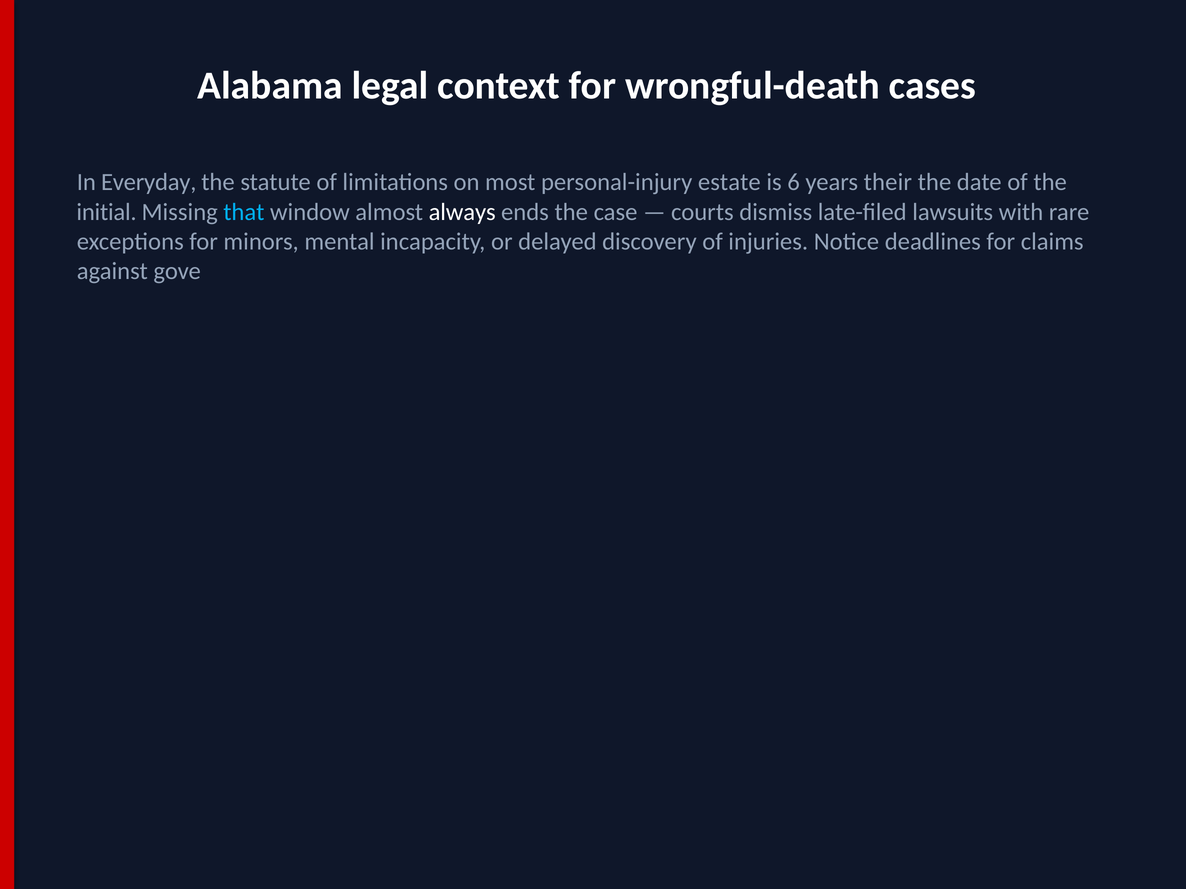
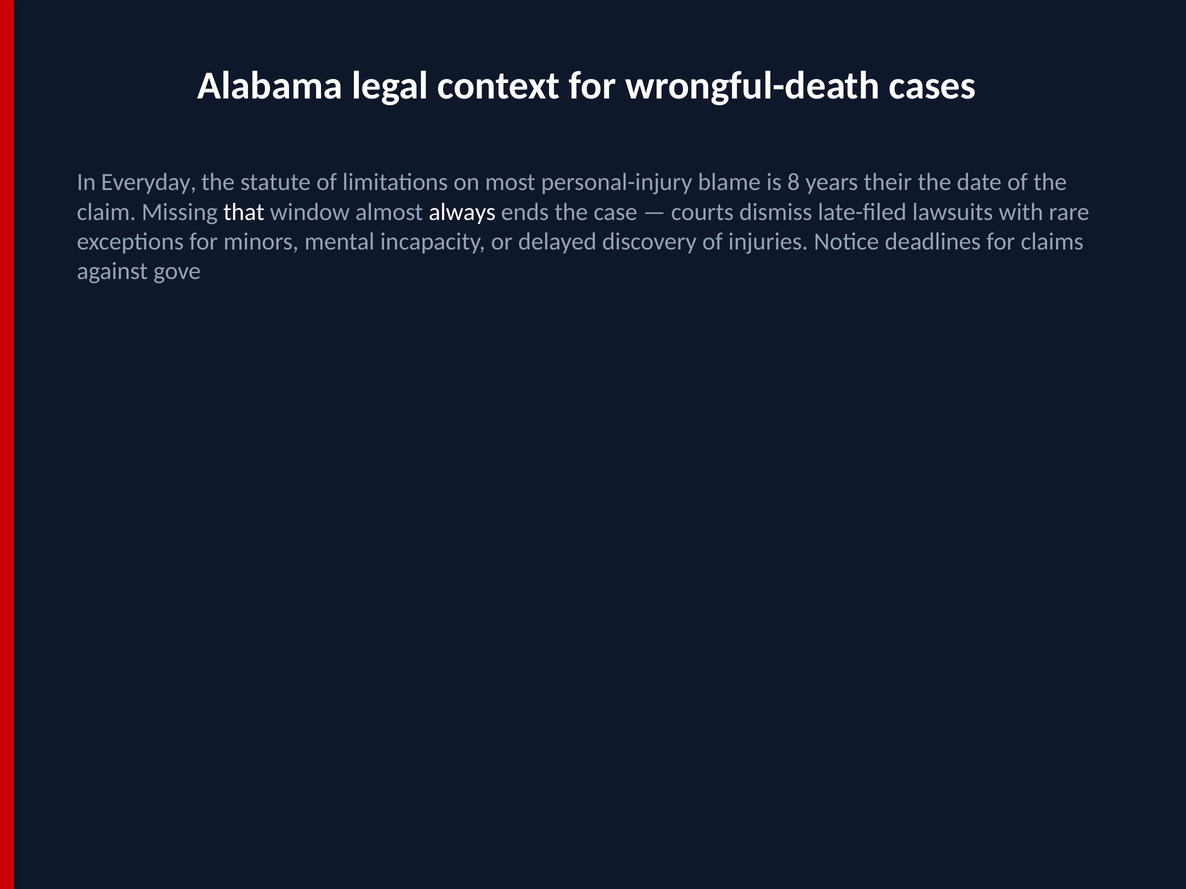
estate: estate -> blame
6: 6 -> 8
initial: initial -> claim
that colour: light blue -> white
